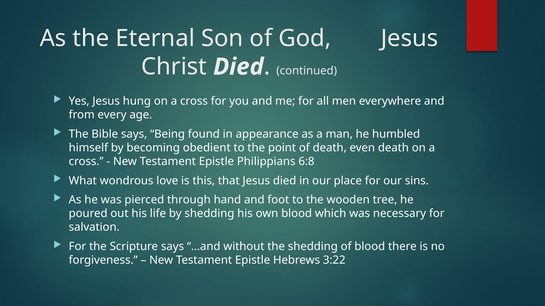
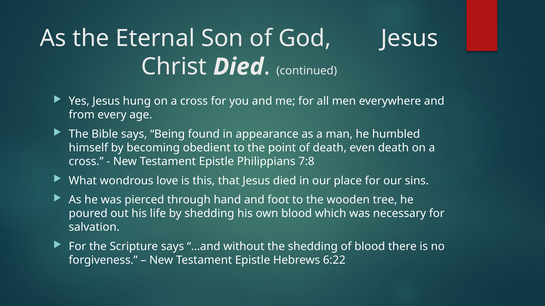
6:8: 6:8 -> 7:8
3:22: 3:22 -> 6:22
